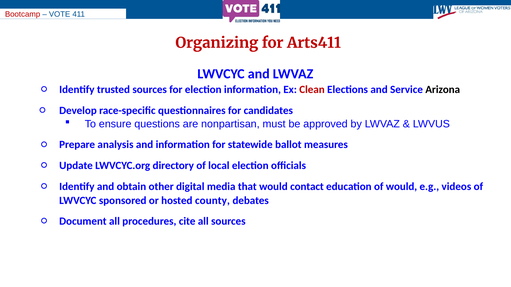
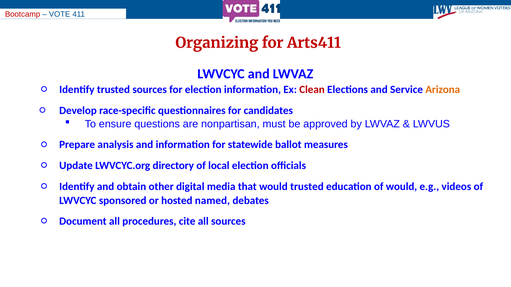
Arizona colour: black -> orange
would contact: contact -> trusted
county: county -> named
